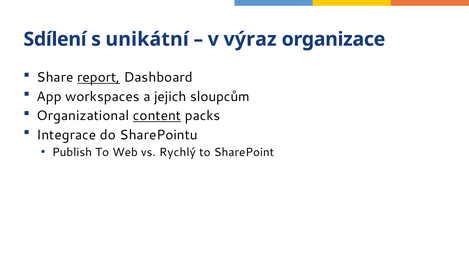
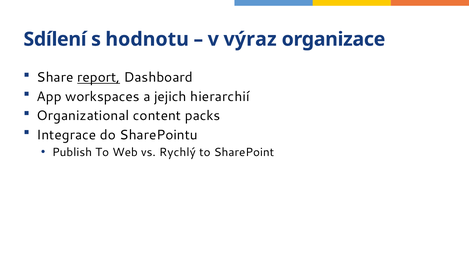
unikátní: unikátní -> hodnotu
sloupcům: sloupcům -> hierarchií
content underline: present -> none
